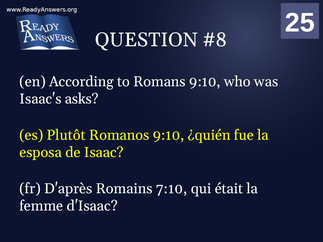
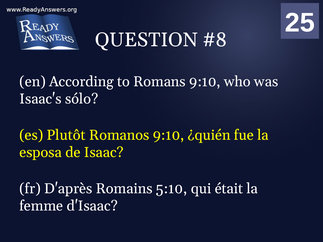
asks: asks -> sólo
7:10: 7:10 -> 5:10
